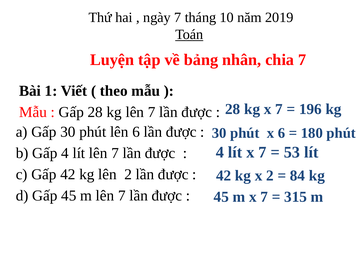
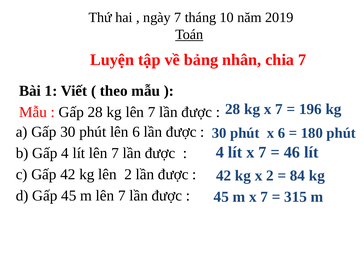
53: 53 -> 46
